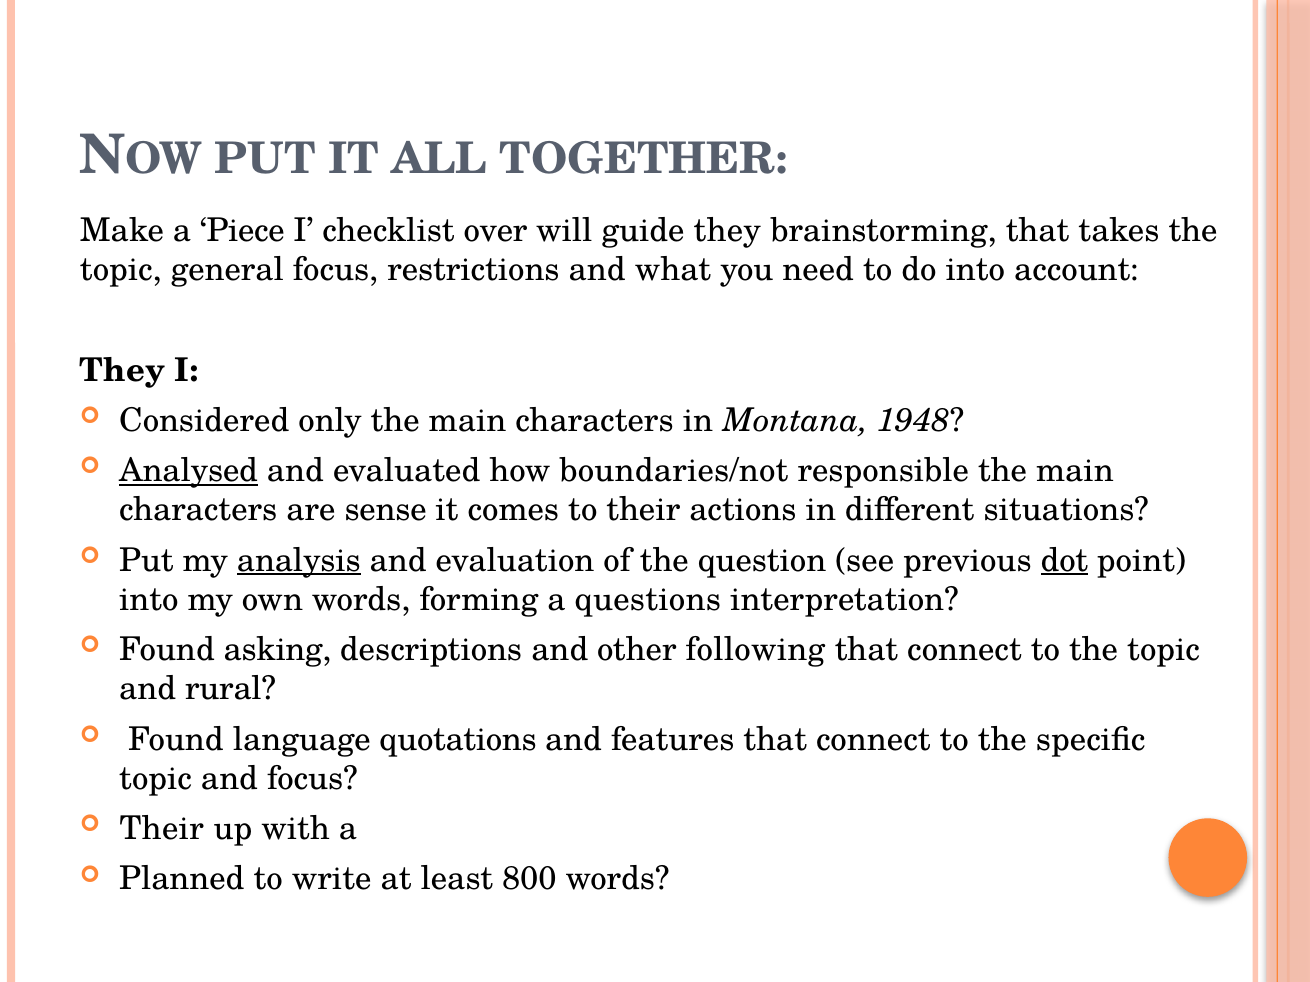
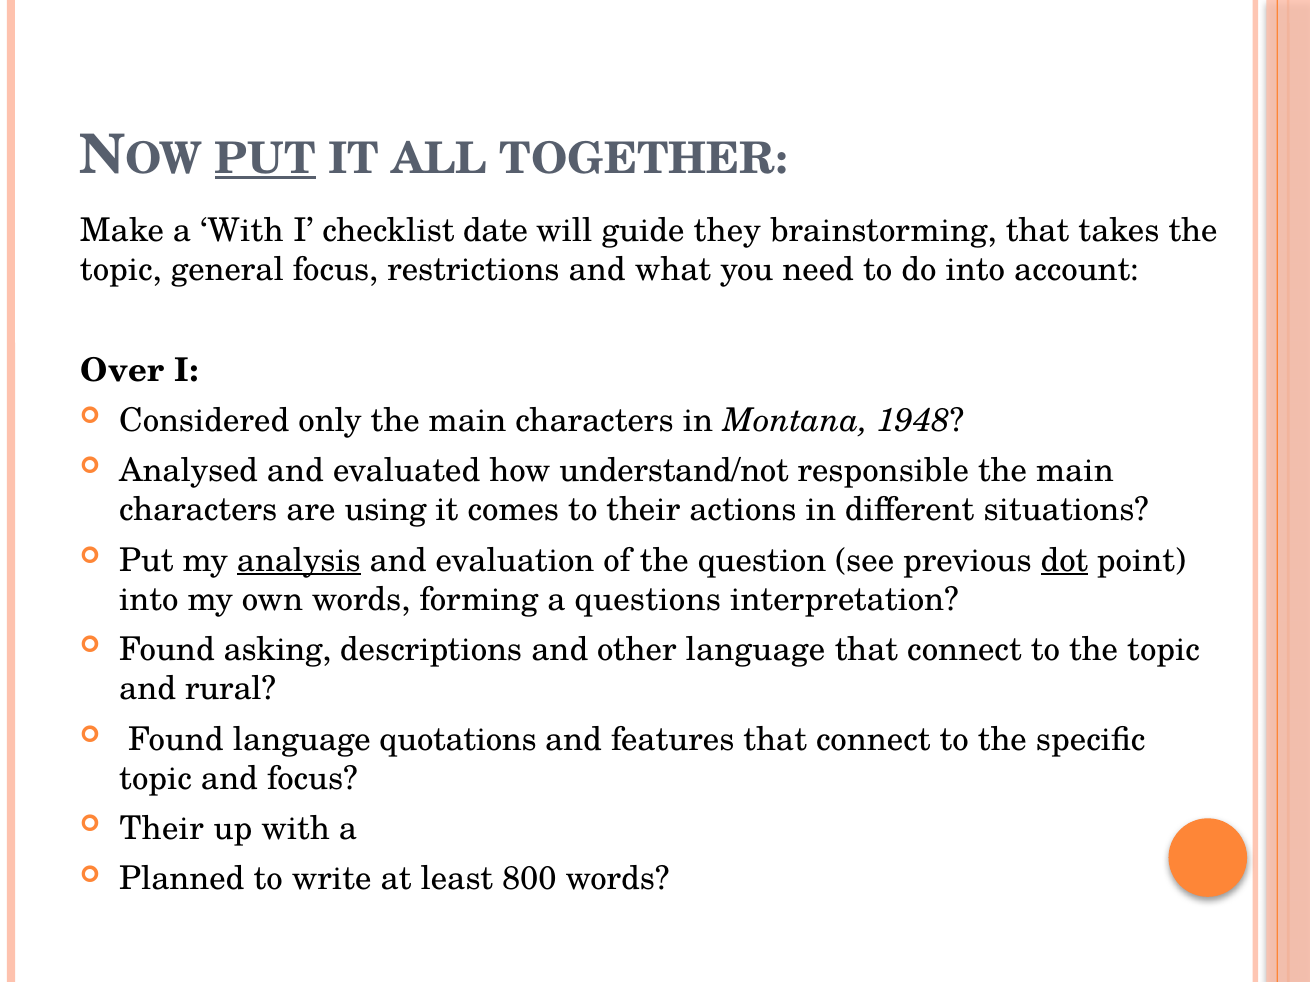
PUT at (265, 159) underline: none -> present
a Piece: Piece -> With
over: over -> date
They at (123, 371): They -> Over
Analysed underline: present -> none
boundaries/not: boundaries/not -> understand/not
sense: sense -> using
other following: following -> language
